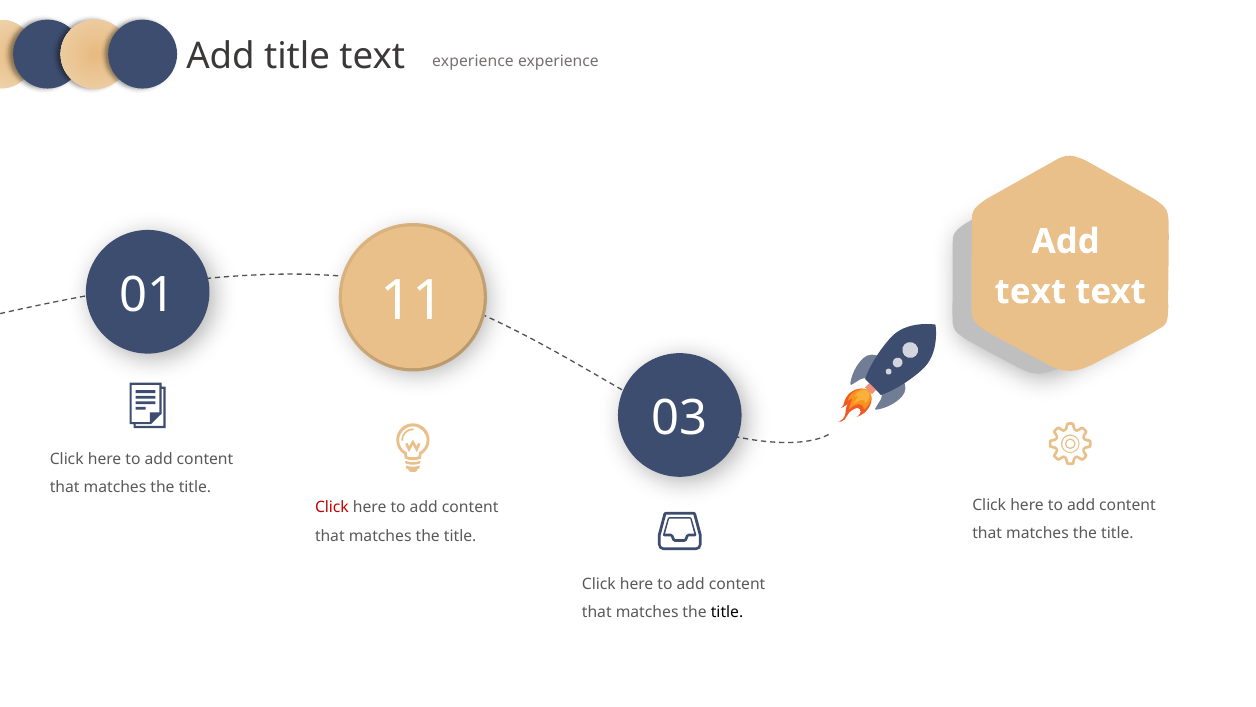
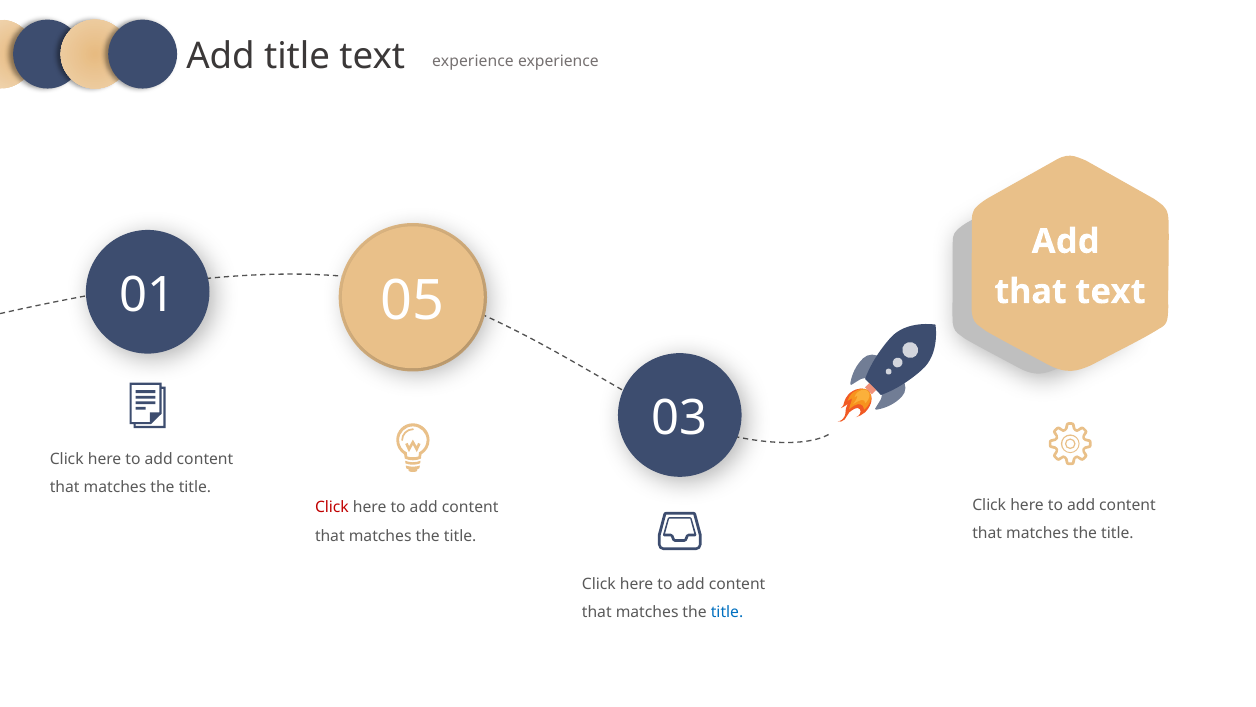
11: 11 -> 05
text at (1030, 291): text -> that
title at (727, 612) colour: black -> blue
